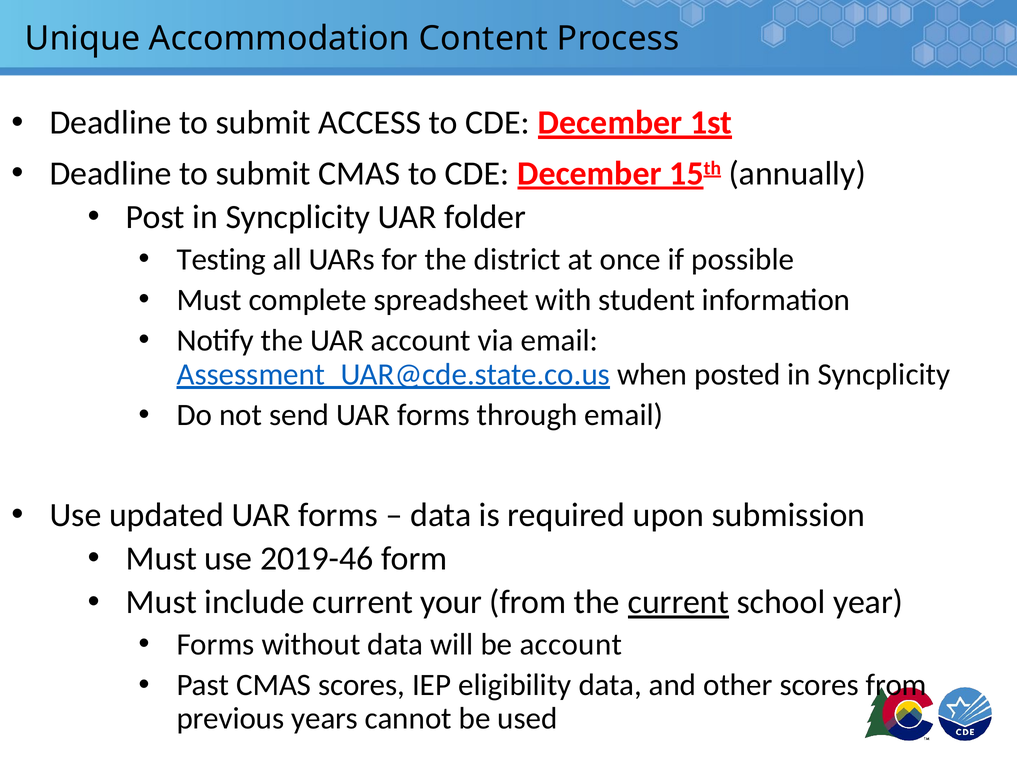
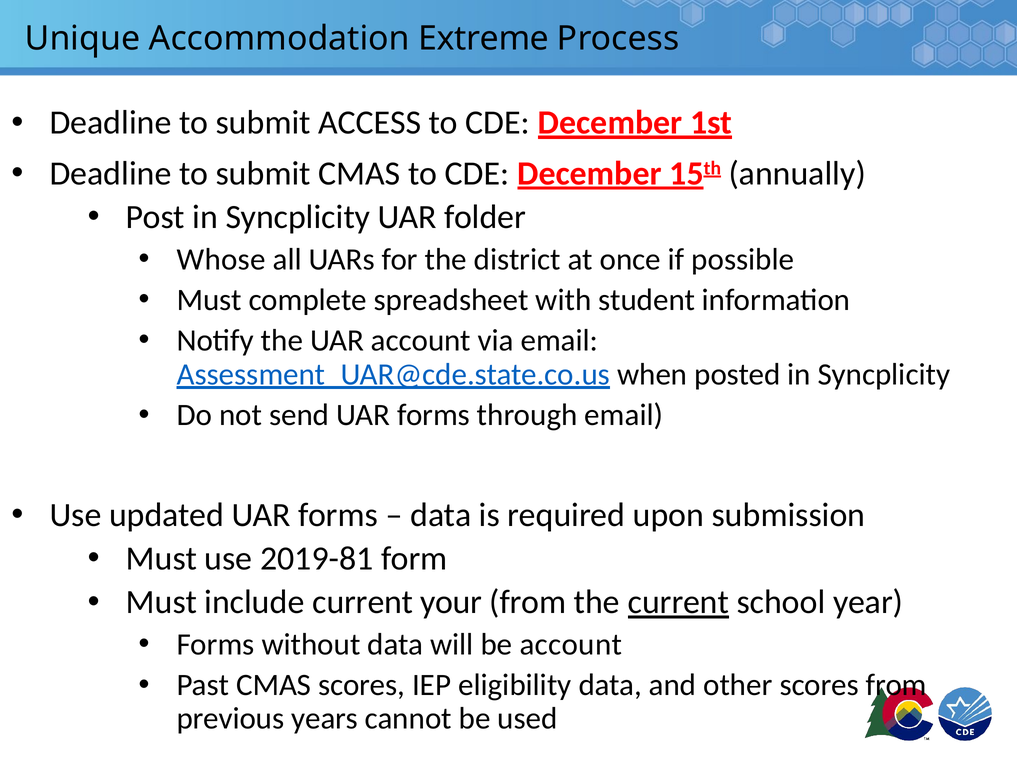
Content: Content -> Extreme
Testing: Testing -> Whose
2019-46: 2019-46 -> 2019-81
